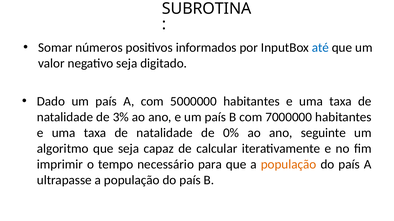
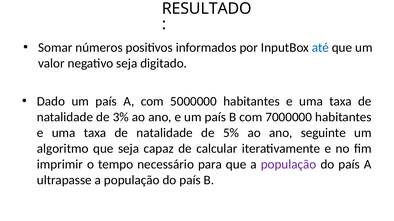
SUBROTINA: SUBROTINA -> RESULTADO
0%: 0% -> 5%
população at (289, 165) colour: orange -> purple
